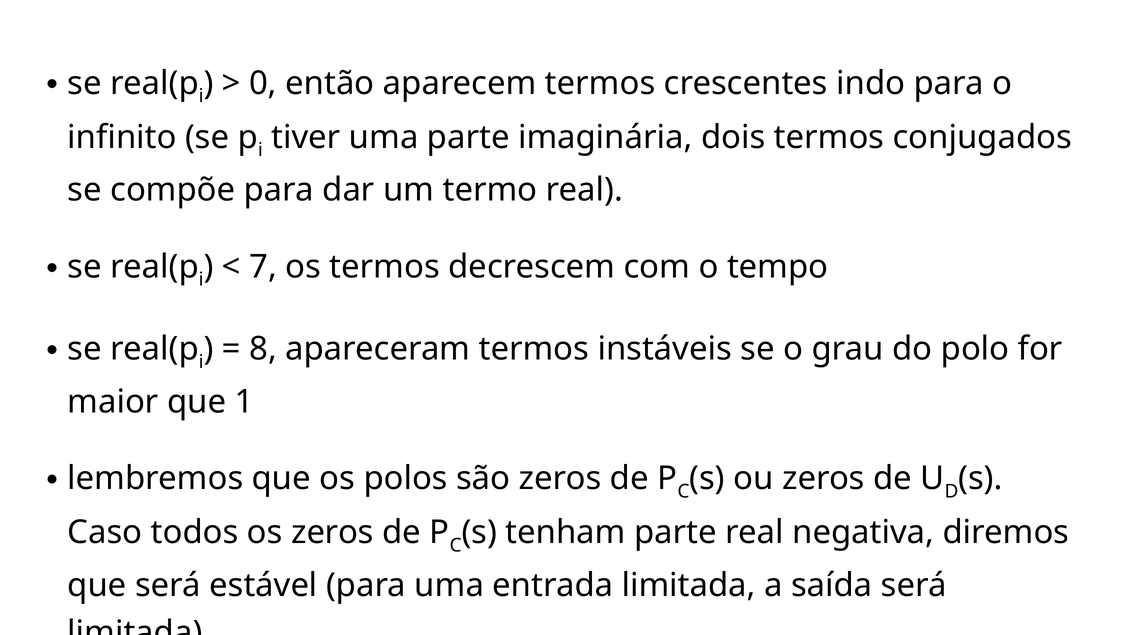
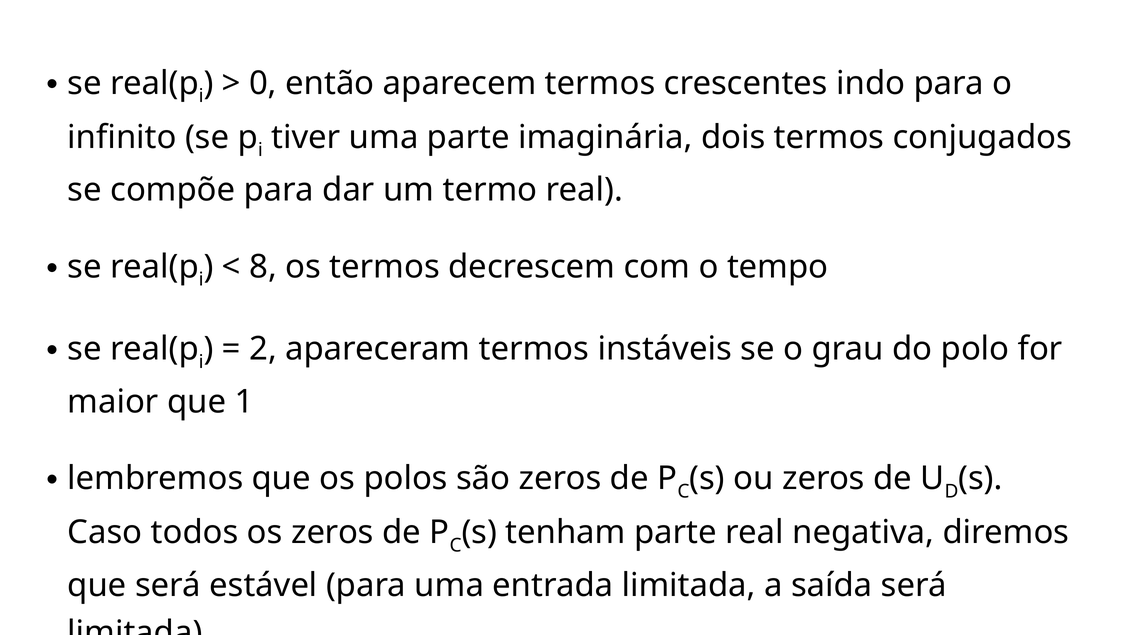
7: 7 -> 8
8: 8 -> 2
